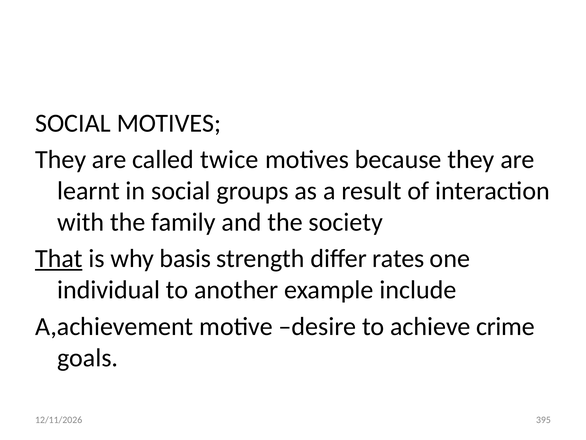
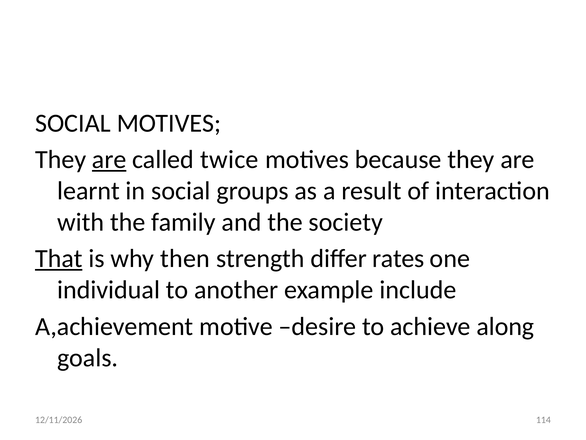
are at (109, 159) underline: none -> present
basis: basis -> then
crime: crime -> along
395: 395 -> 114
